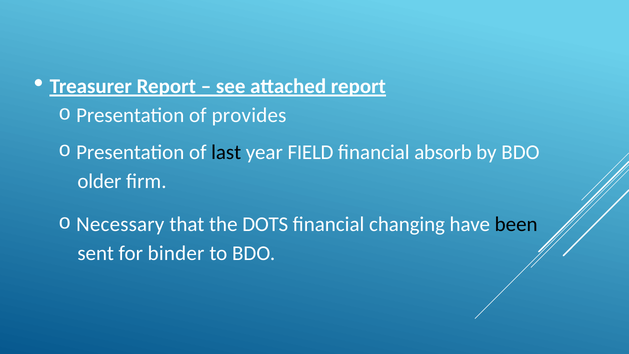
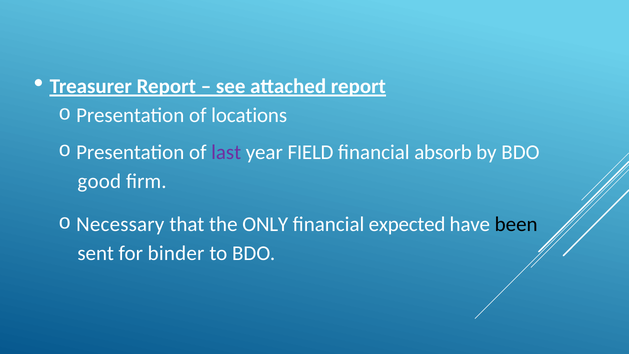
provides: provides -> locations
last colour: black -> purple
older: older -> good
DOTS: DOTS -> ONLY
changing: changing -> expected
